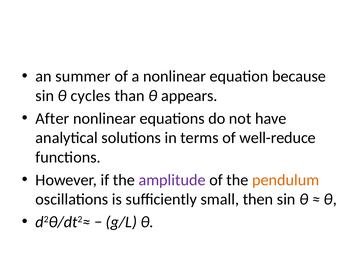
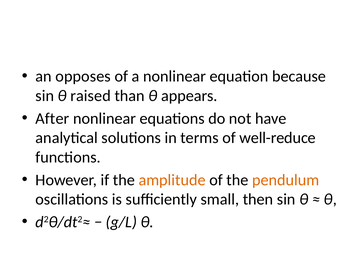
summer: summer -> opposes
cycles: cycles -> raised
amplitude colour: purple -> orange
